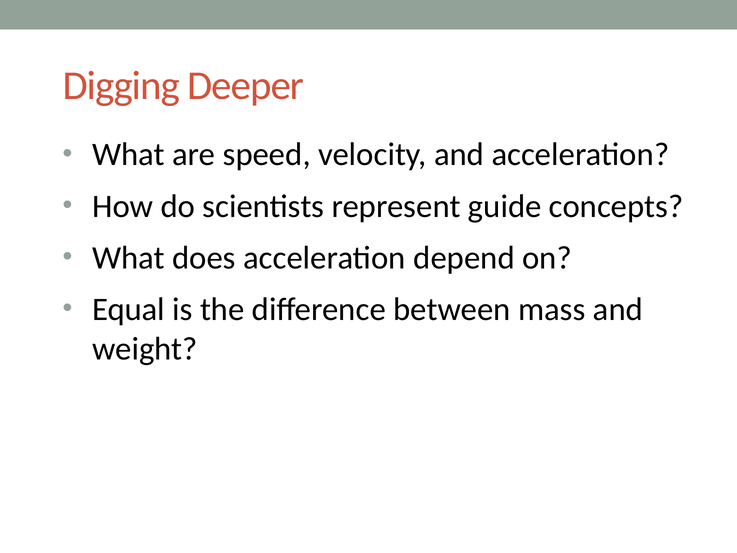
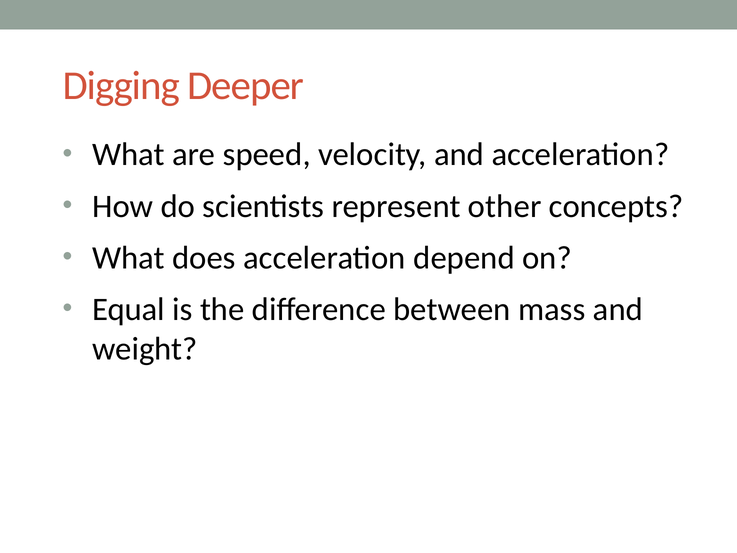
guide: guide -> other
